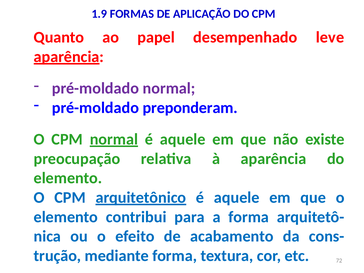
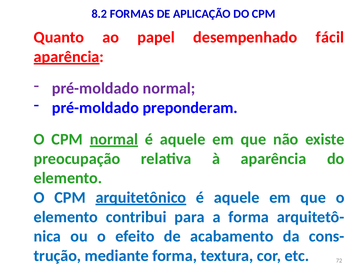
1.9: 1.9 -> 8.2
leve: leve -> fácil
